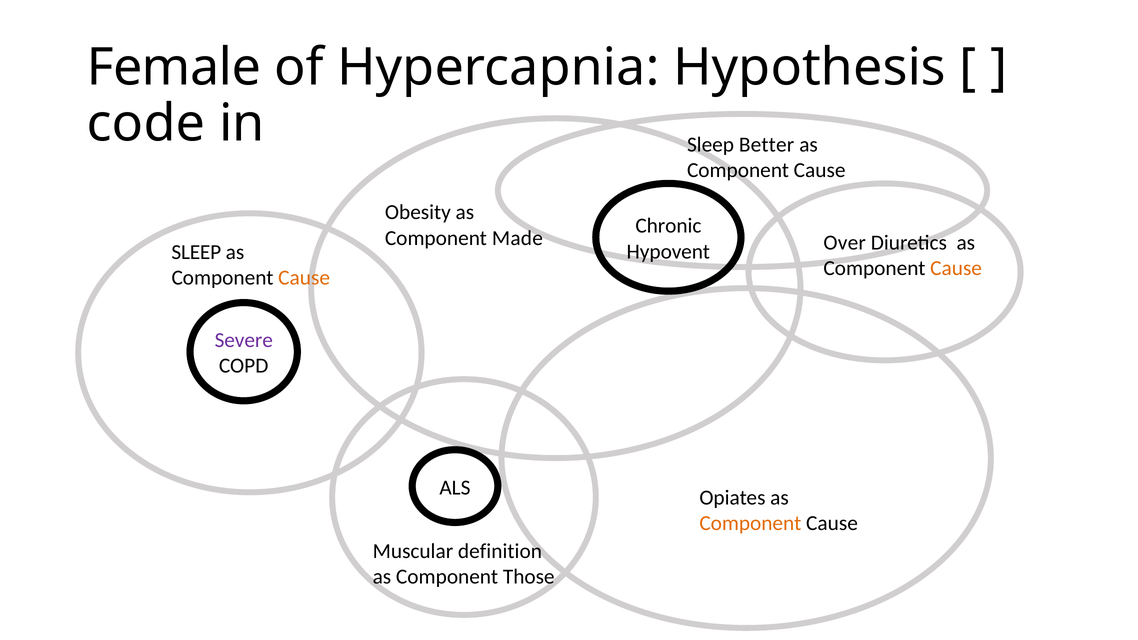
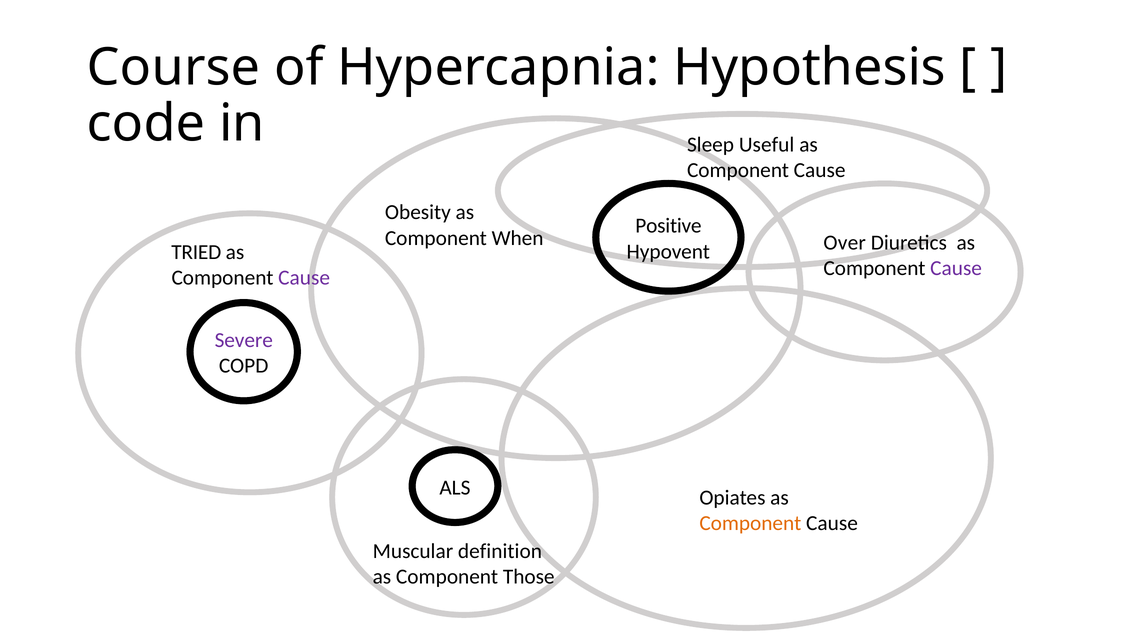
Female: Female -> Course
Better: Better -> Useful
Chronic: Chronic -> Positive
Made: Made -> When
SLEEP at (196, 252): SLEEP -> TRIED
Cause at (956, 268) colour: orange -> purple
Cause at (304, 278) colour: orange -> purple
